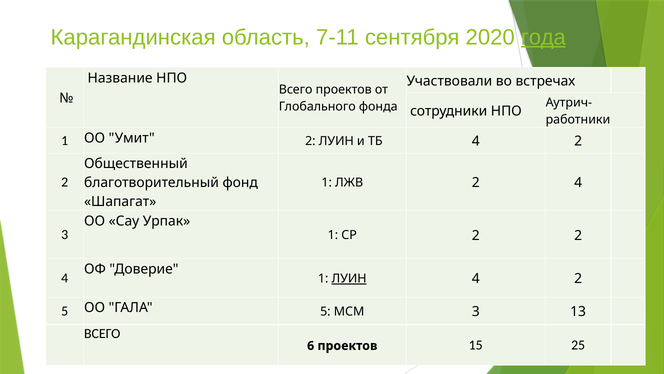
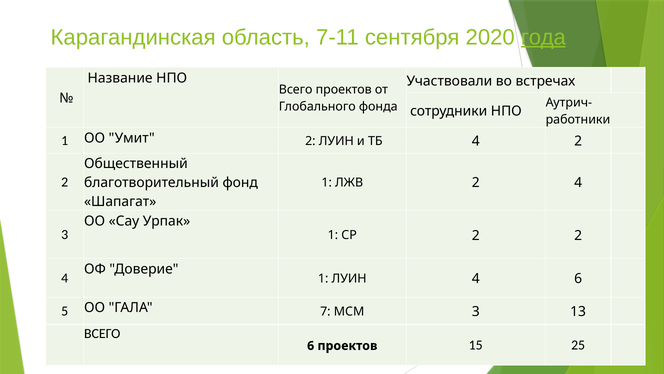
ЛУИН at (349, 278) underline: present -> none
2 at (578, 278): 2 -> 6
ГАЛА 5: 5 -> 7
